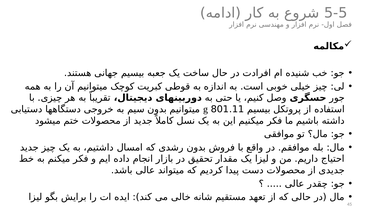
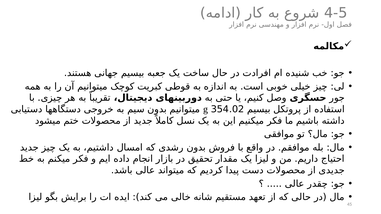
5-5: 5-5 -> 4-5
801.11: 801.11 -> 354.02
